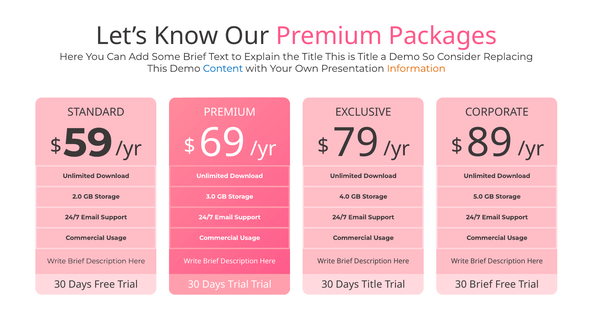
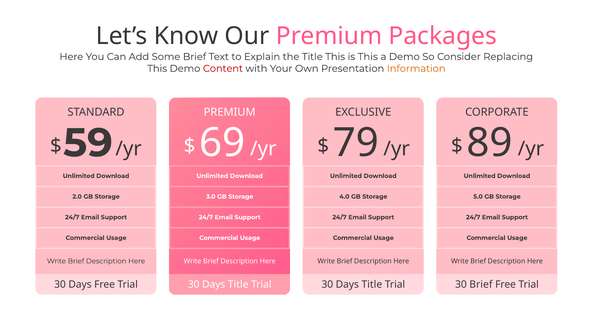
is Title: Title -> This
Content colour: blue -> red
Trial at (238, 285): Trial -> Title
